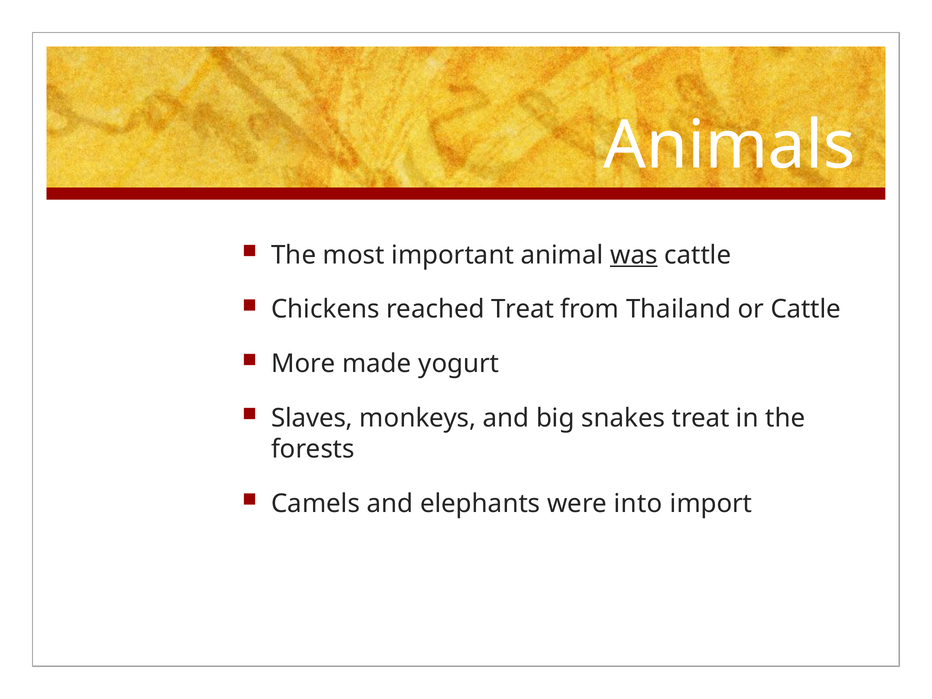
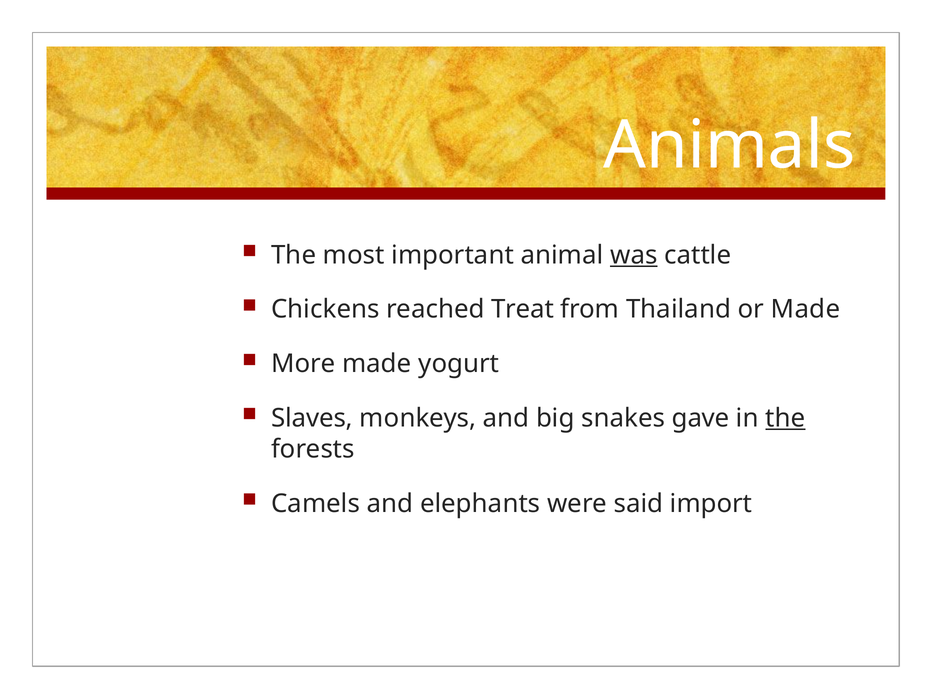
or Cattle: Cattle -> Made
snakes treat: treat -> gave
the at (785, 418) underline: none -> present
into: into -> said
